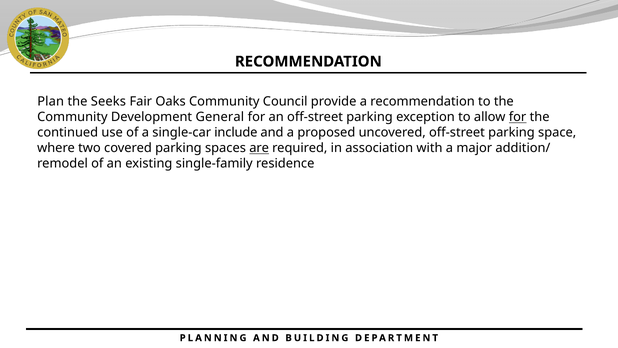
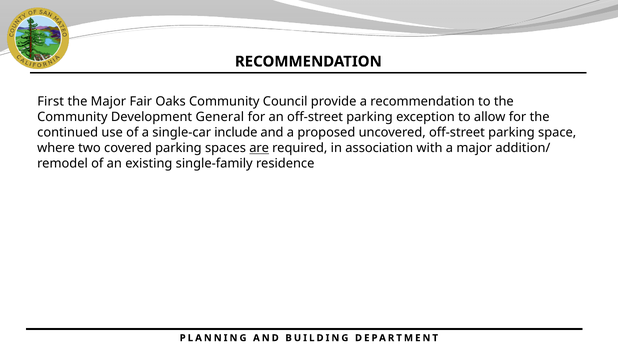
Plan: Plan -> First
the Seeks: Seeks -> Major
for at (518, 117) underline: present -> none
